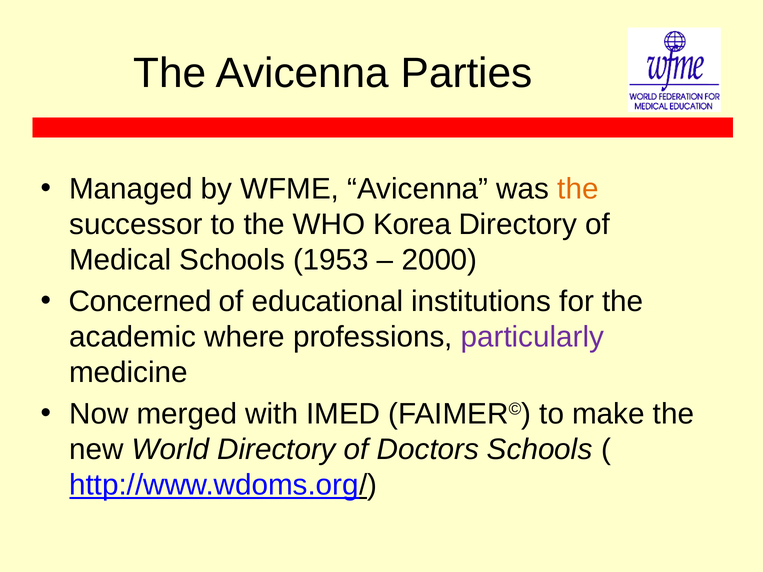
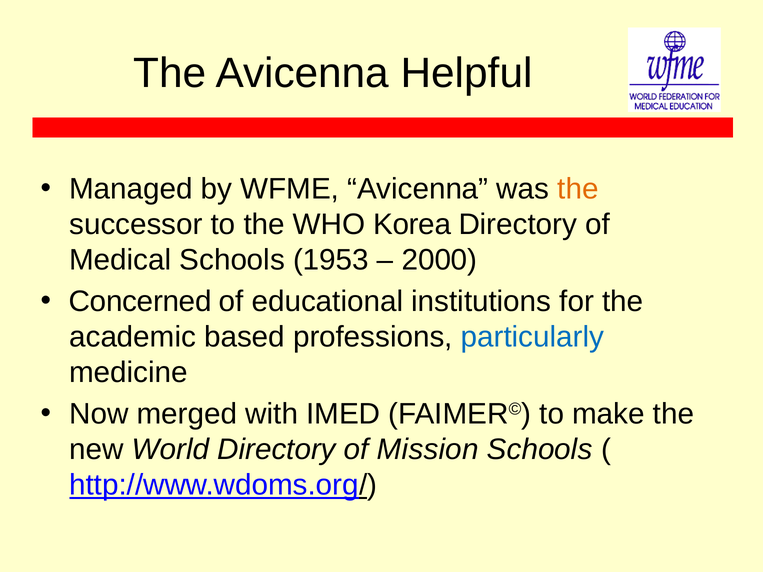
Parties: Parties -> Helpful
where: where -> based
particularly colour: purple -> blue
Doctors: Doctors -> Mission
